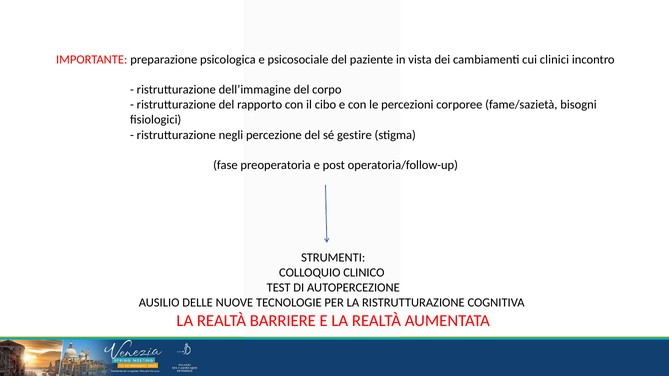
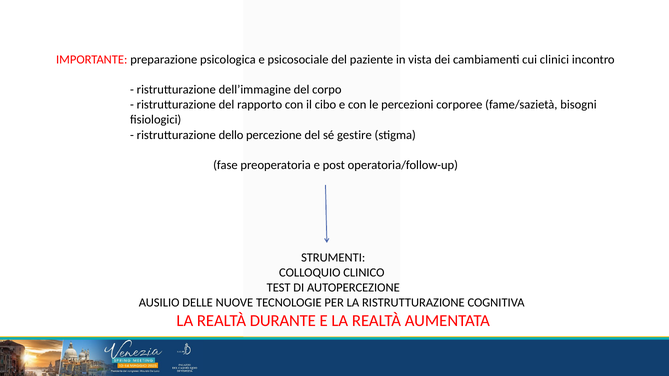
negli: negli -> dello
BARRIERE: BARRIERE -> DURANTE
